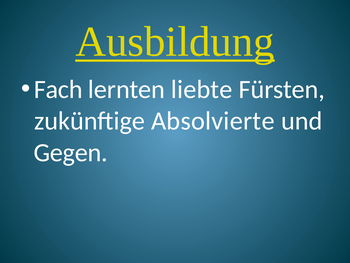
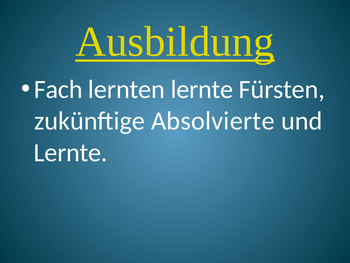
lernten liebte: liebte -> lernte
Gegen at (71, 152): Gegen -> Lernte
